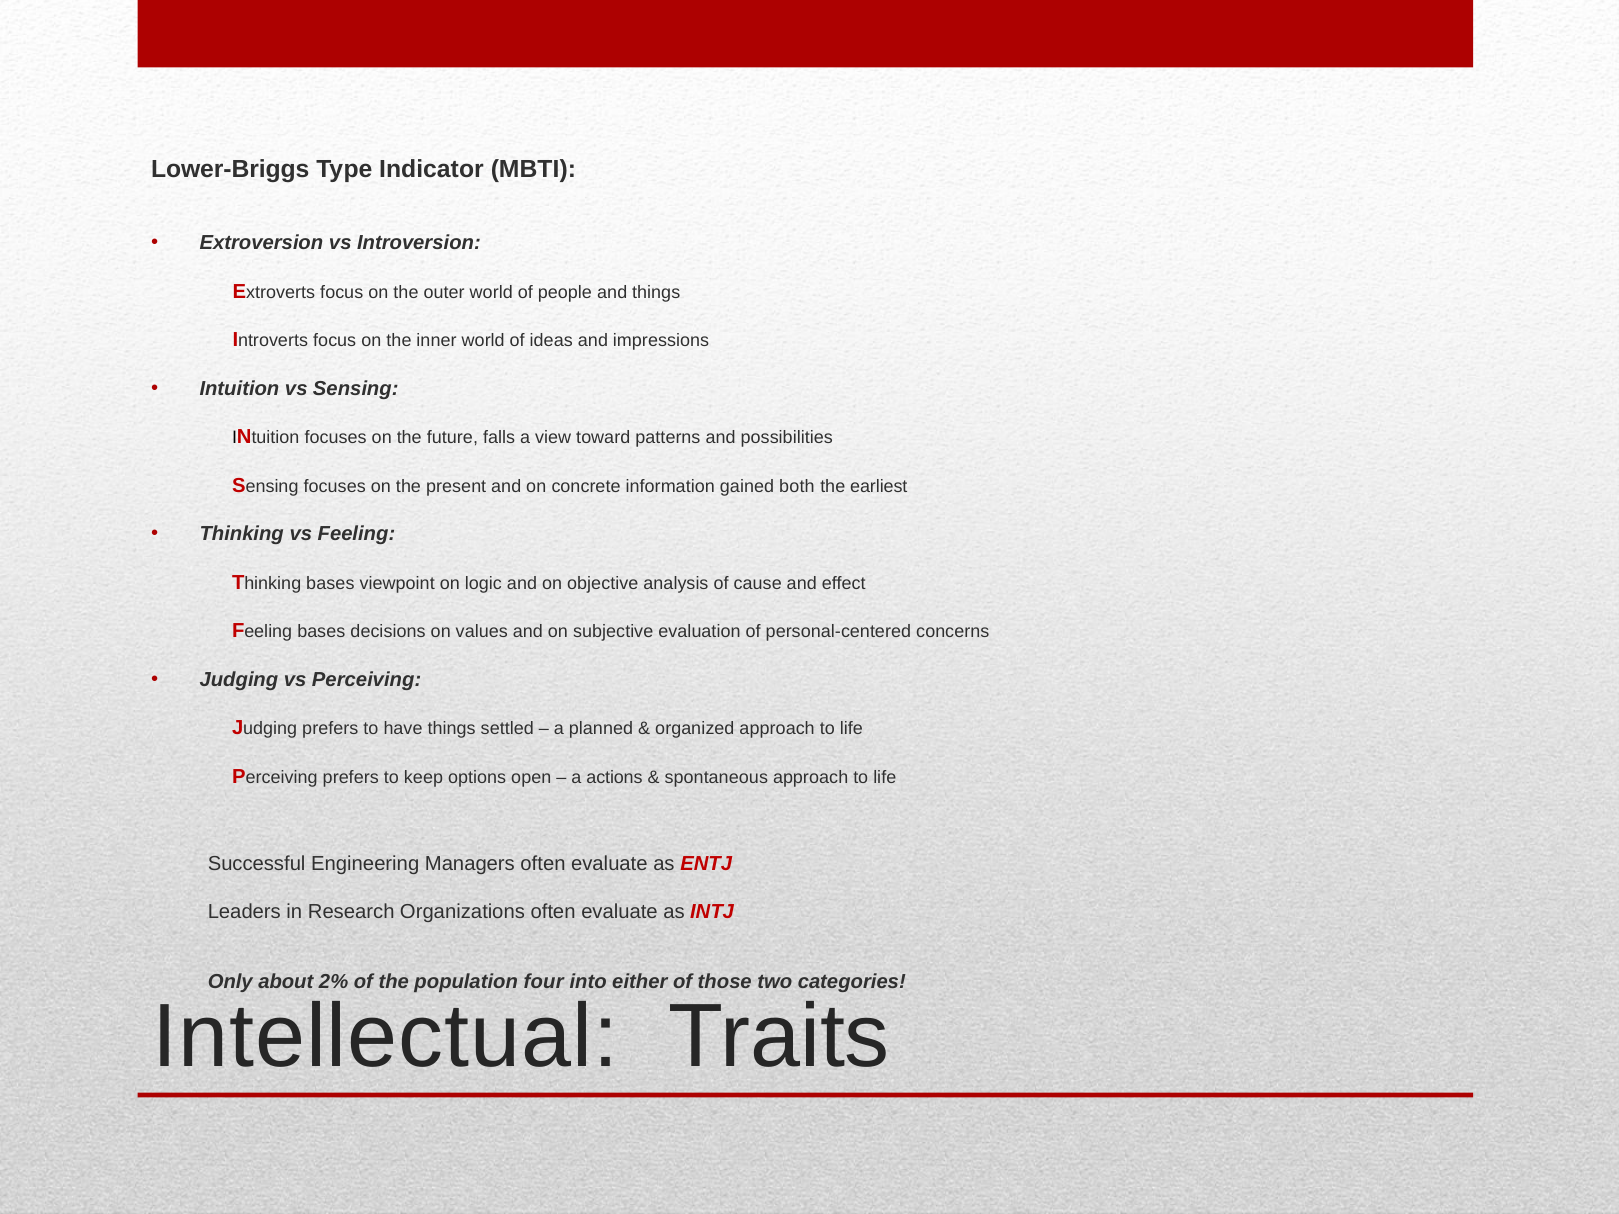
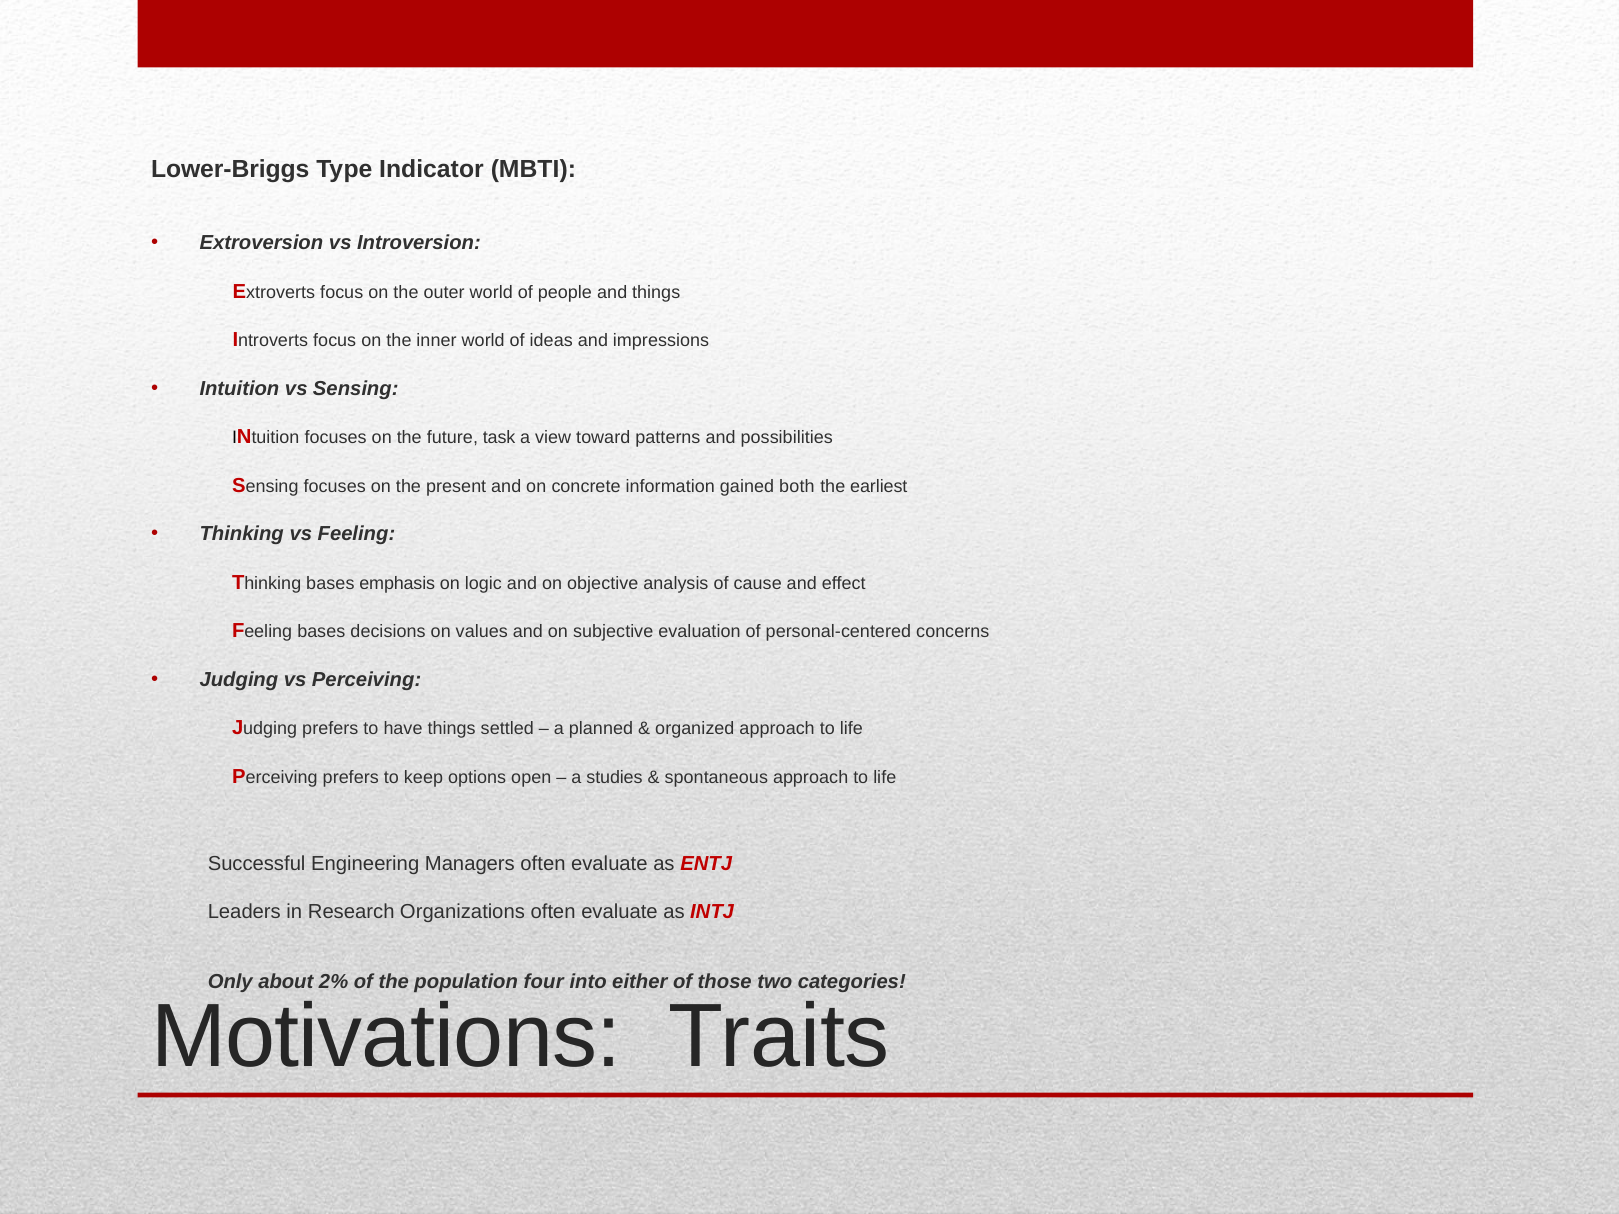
falls: falls -> task
viewpoint: viewpoint -> emphasis
actions: actions -> studies
Intellectual: Intellectual -> Motivations
